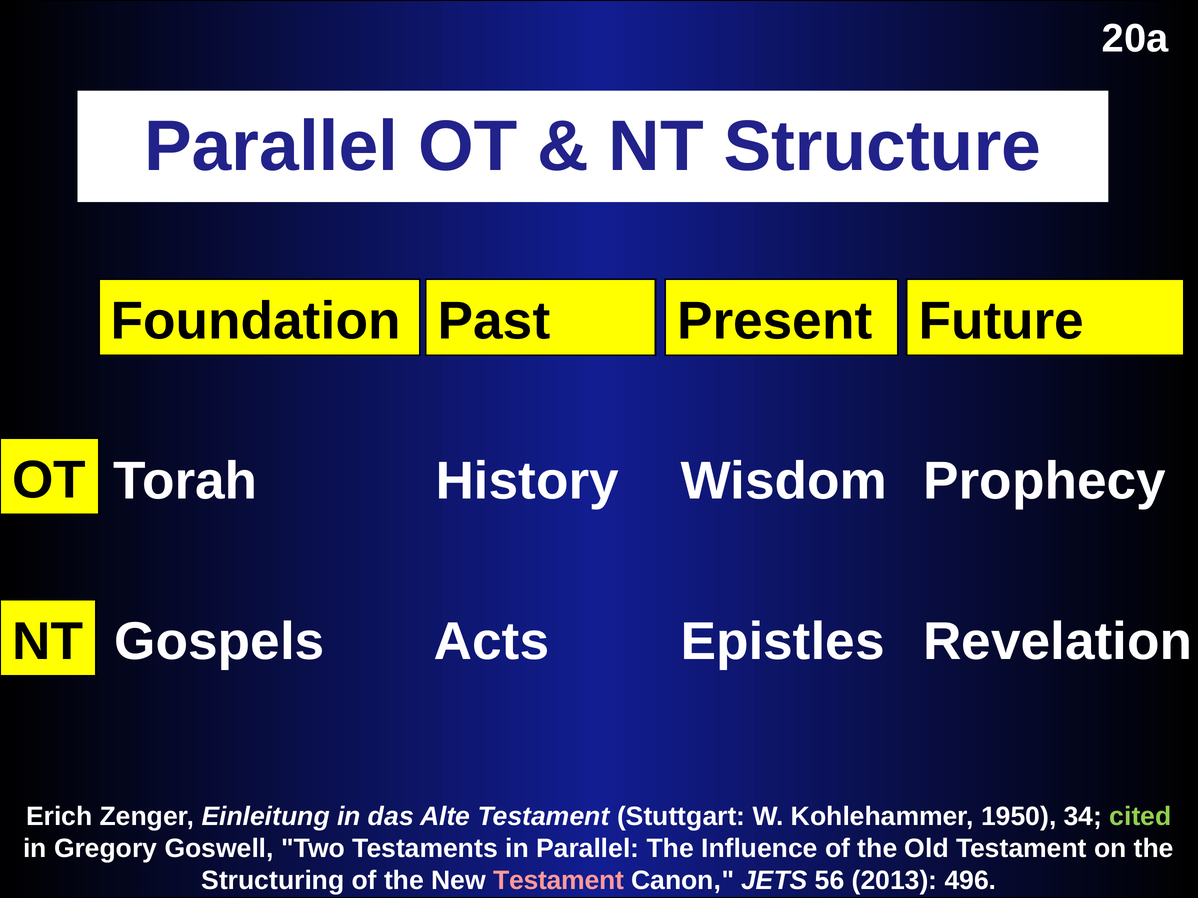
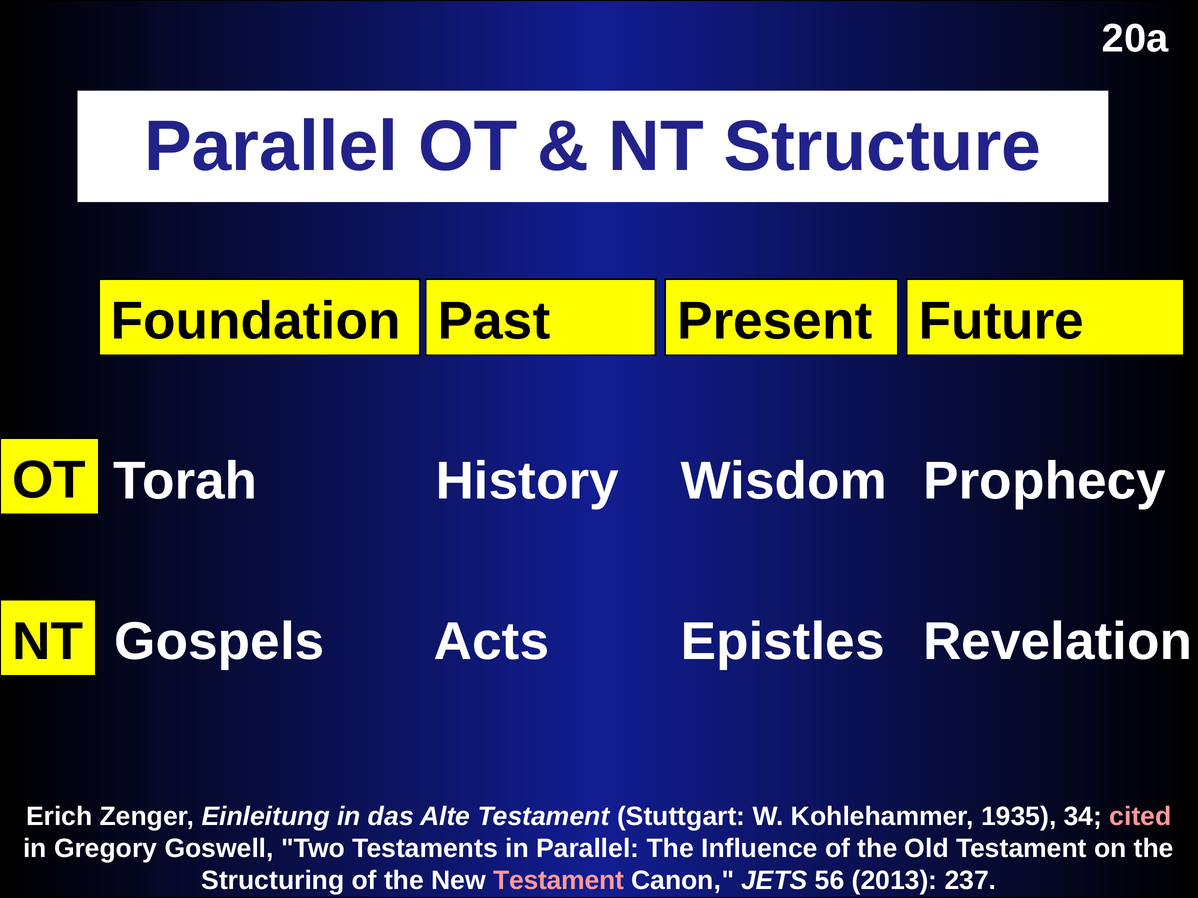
1950: 1950 -> 1935
cited colour: light green -> pink
496: 496 -> 237
